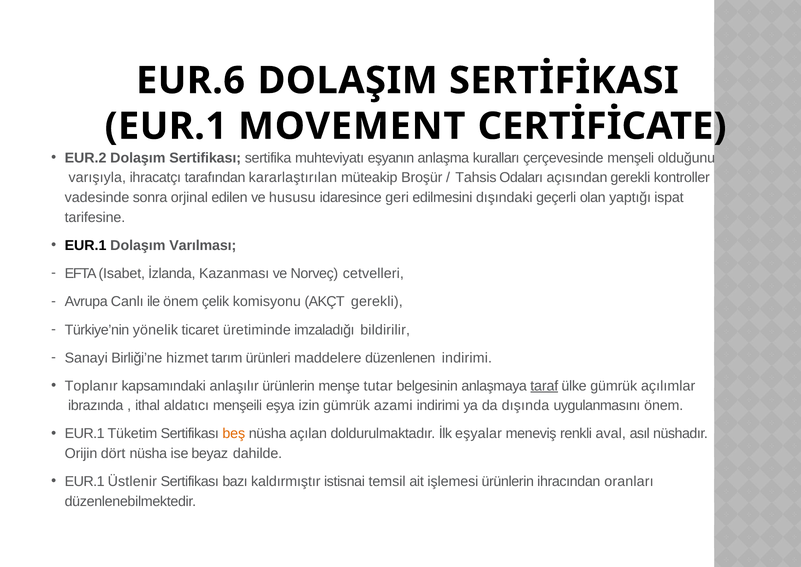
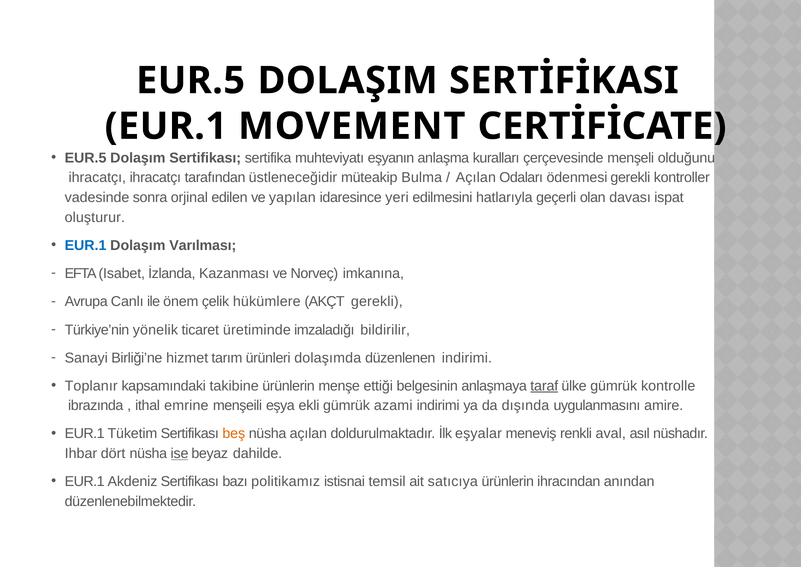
EUR.6 at (191, 81): EUR.6 -> EUR.5
EUR.2 at (86, 158): EUR.2 -> EUR.5
varışıyla at (97, 178): varışıyla -> ihracatçı
kararlaştırılan: kararlaştırılan -> üstleneceğidir
Broşür: Broşür -> Bulma
Tahsis at (476, 178): Tahsis -> Açılan
açısından: açısından -> ödenmesi
hususu: hususu -> yapılan
geri: geri -> yeri
dışındaki: dışındaki -> hatlarıyla
yaptığı: yaptığı -> davası
tarifesine: tarifesine -> oluşturur
EUR.1 at (86, 245) colour: black -> blue
cetvelleri: cetvelleri -> imkanına
komisyonu: komisyonu -> hükümlere
maddelere: maddelere -> dolaşımda
anlaşılır: anlaşılır -> takibine
tutar: tutar -> ettiği
açılımlar: açılımlar -> kontrolle
aldatıcı: aldatıcı -> emrine
izin: izin -> ekli
uygulanmasını önem: önem -> amire
Orijin: Orijin -> Ihbar
ise underline: none -> present
Üstlenir: Üstlenir -> Akdeniz
kaldırmıştır: kaldırmıştır -> politikamız
işlemesi: işlemesi -> satıcıya
oranları: oranları -> anından
